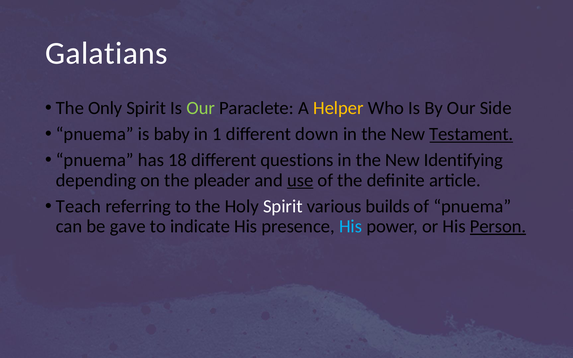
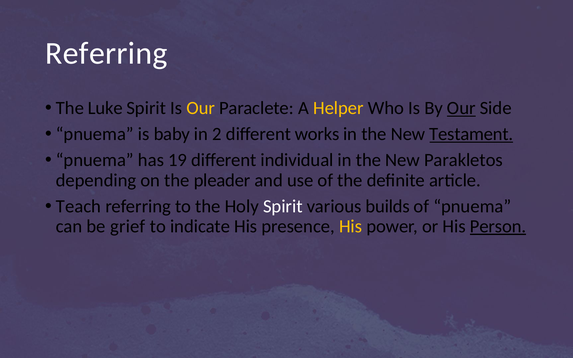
Galatians at (106, 53): Galatians -> Referring
Only: Only -> Luke
Our at (201, 108) colour: light green -> yellow
Our at (461, 108) underline: none -> present
1: 1 -> 2
down: down -> works
18: 18 -> 19
questions: questions -> individual
Identifying: Identifying -> Parakletos
use underline: present -> none
gave: gave -> grief
His at (351, 226) colour: light blue -> yellow
